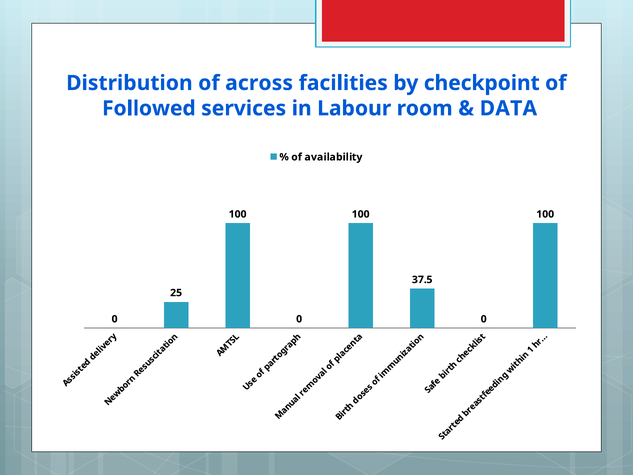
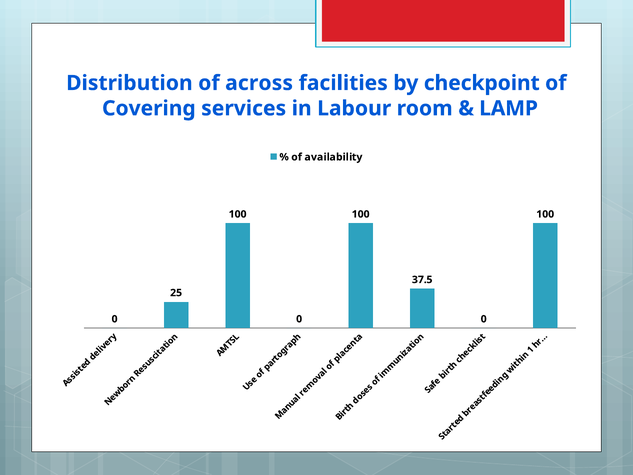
Followed: Followed -> Covering
DATA: DATA -> LAMP
